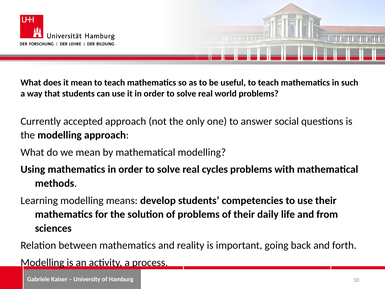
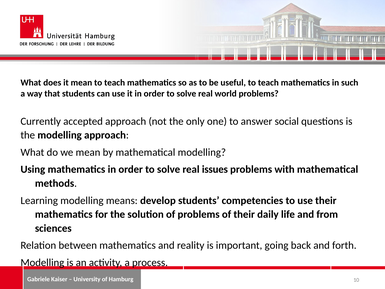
cycles: cycles -> issues
